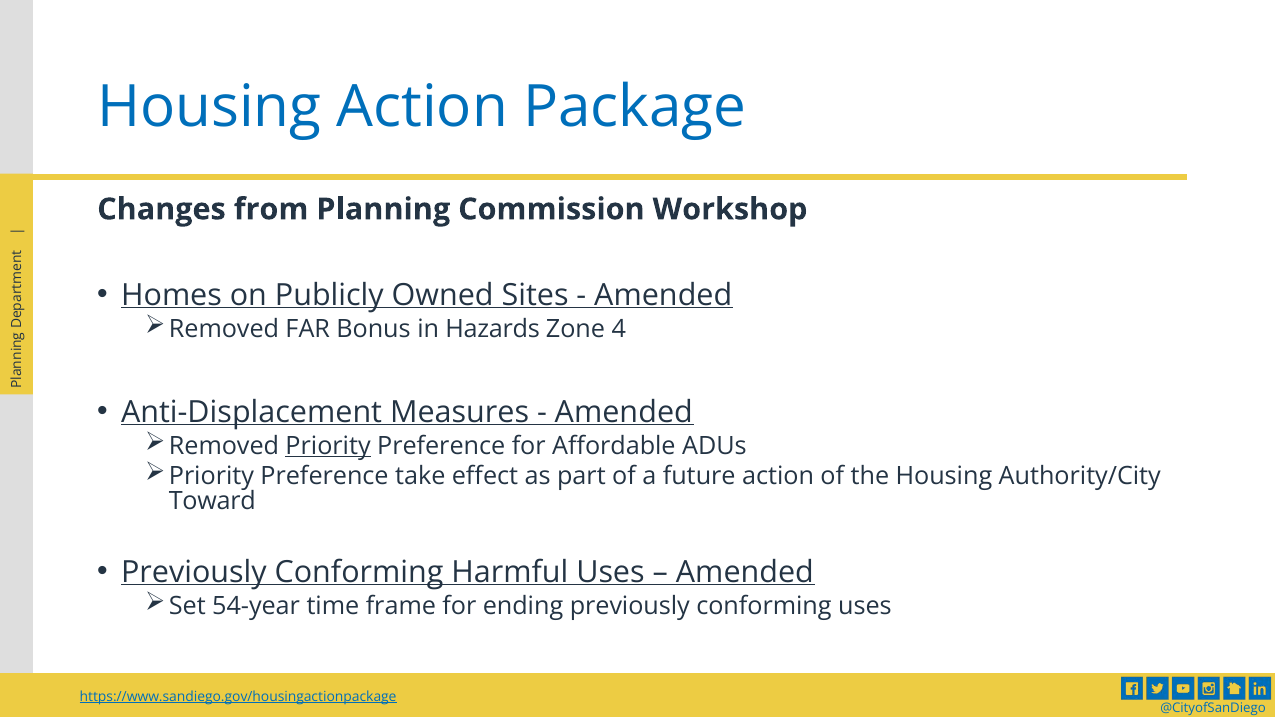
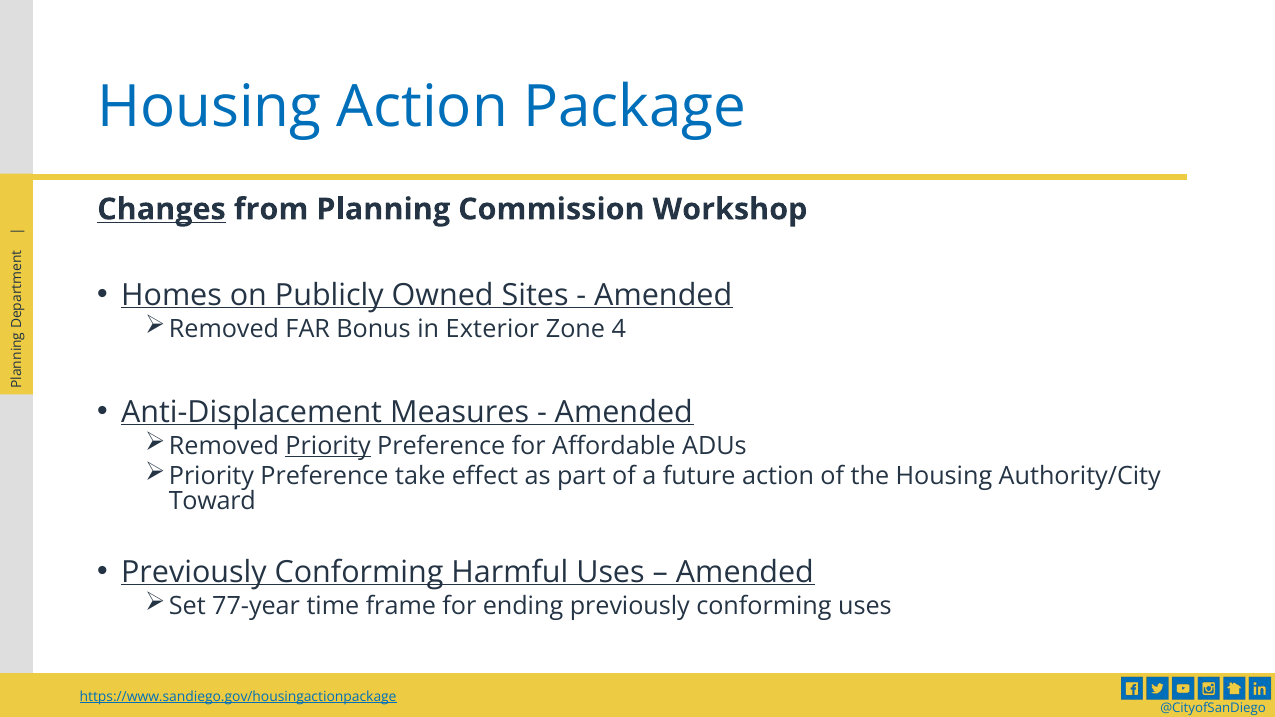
Changes underline: none -> present
Hazards: Hazards -> Exterior
54-year: 54-year -> 77-year
